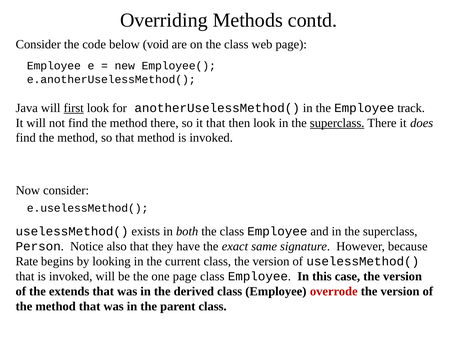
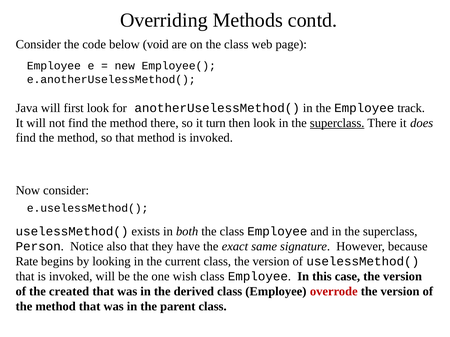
first underline: present -> none
it that: that -> turn
one page: page -> wish
extends: extends -> created
